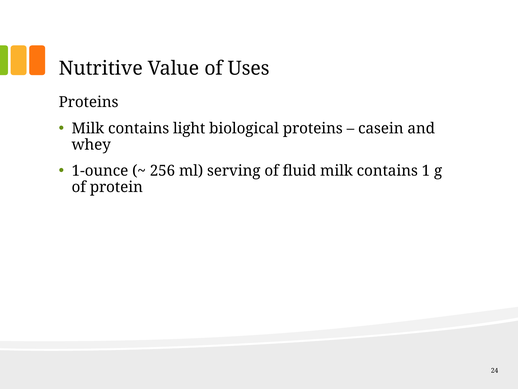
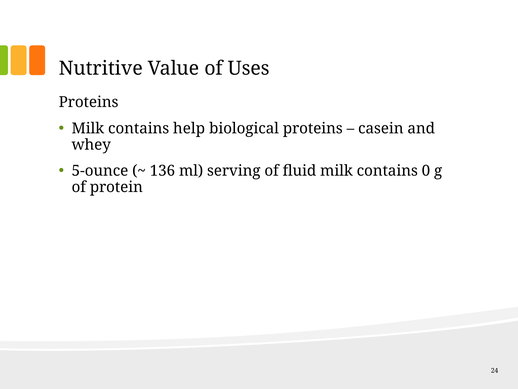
light: light -> help
1-ounce: 1-ounce -> 5-ounce
256: 256 -> 136
1: 1 -> 0
